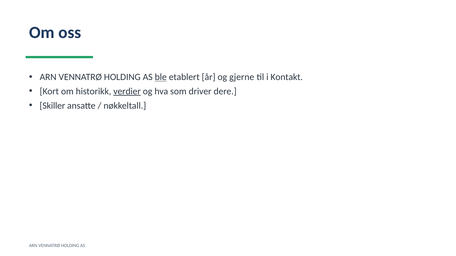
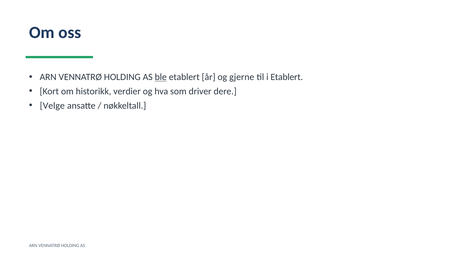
i Kontakt: Kontakt -> Etablert
verdier underline: present -> none
Skiller: Skiller -> Velge
